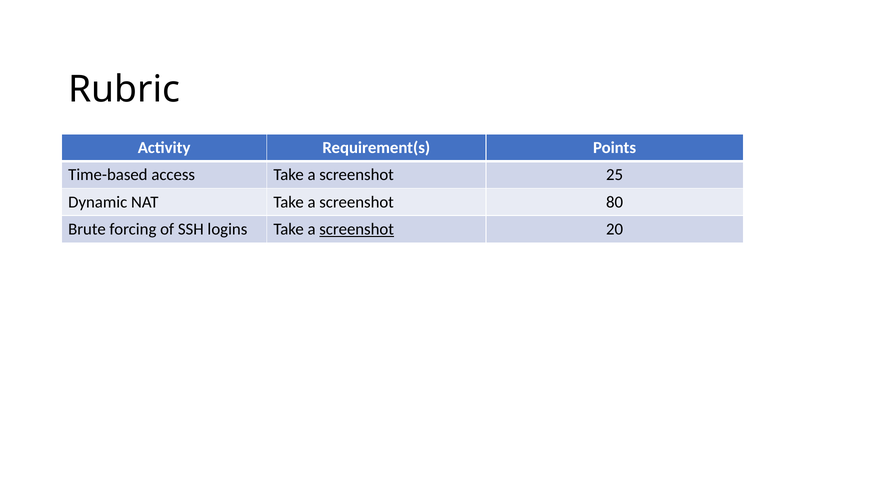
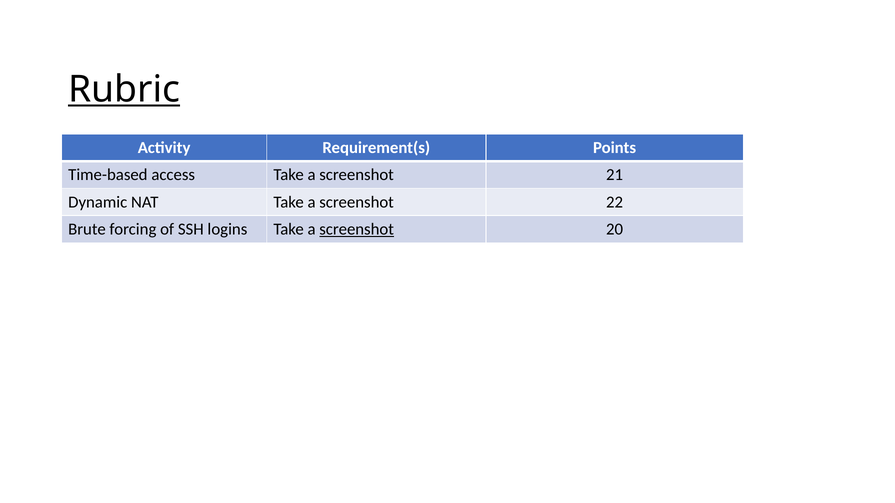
Rubric underline: none -> present
25: 25 -> 21
80: 80 -> 22
